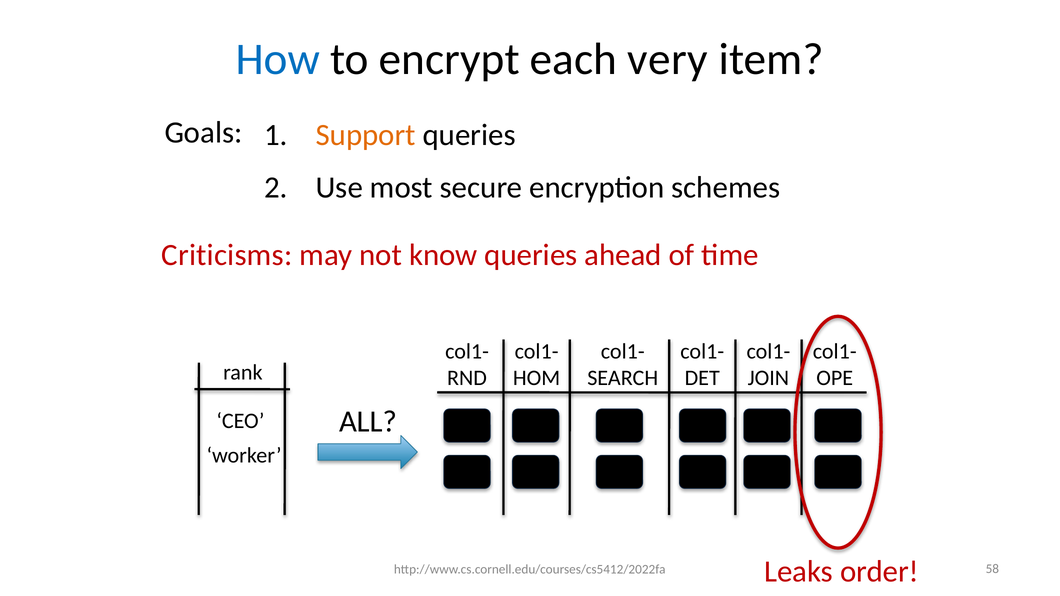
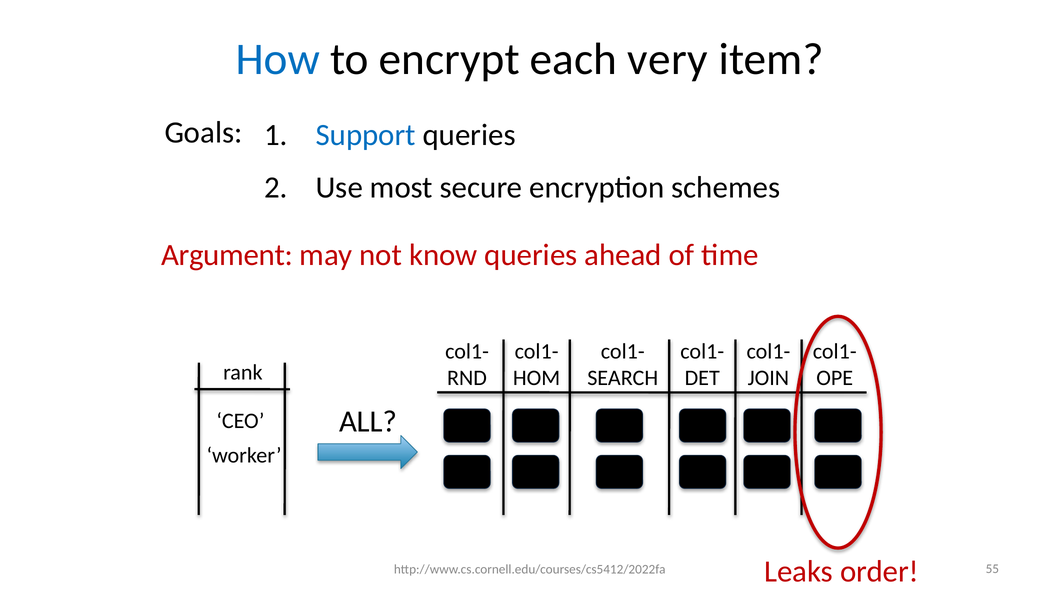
Support colour: orange -> blue
Criticisms: Criticisms -> Argument
58: 58 -> 55
